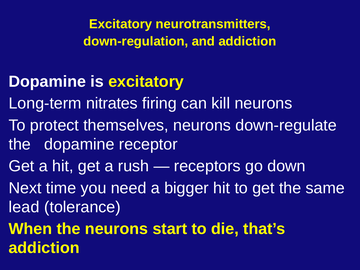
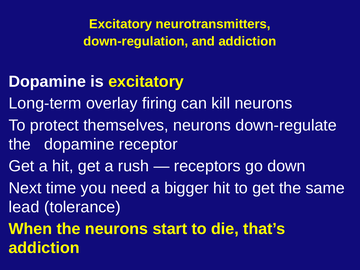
nitrates: nitrates -> overlay
